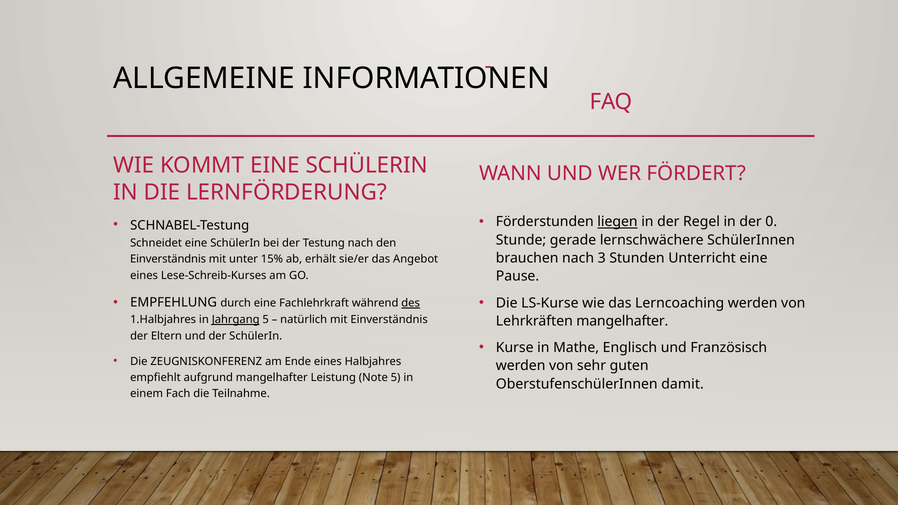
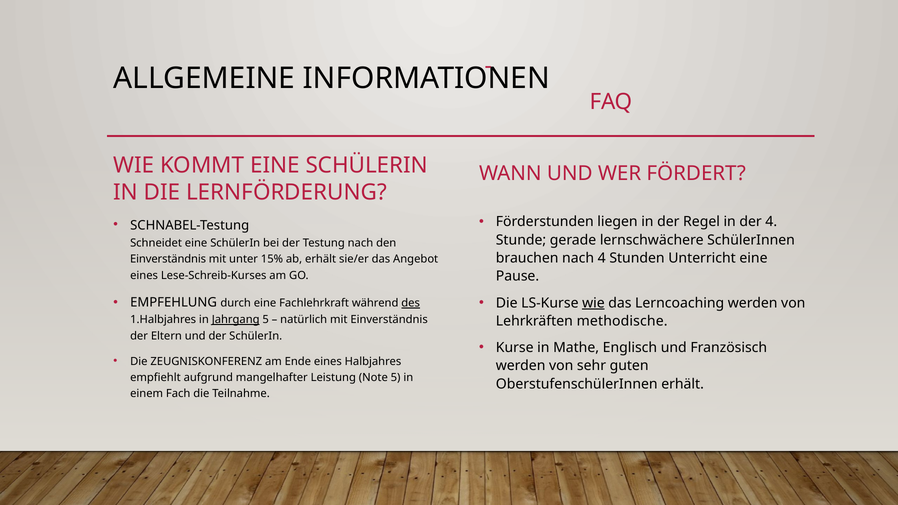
liegen underline: present -> none
der 0: 0 -> 4
nach 3: 3 -> 4
wie at (593, 303) underline: none -> present
Lehrkräften mangelhafter: mangelhafter -> methodische
OberstufenschülerInnen damit: damit -> erhält
